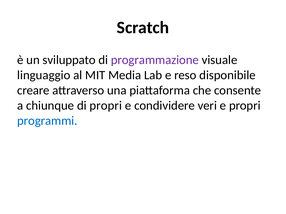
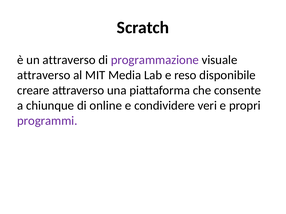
un sviluppato: sviluppato -> attraverso
linguaggio at (44, 75): linguaggio -> attraverso
di propri: propri -> online
programmi colour: blue -> purple
